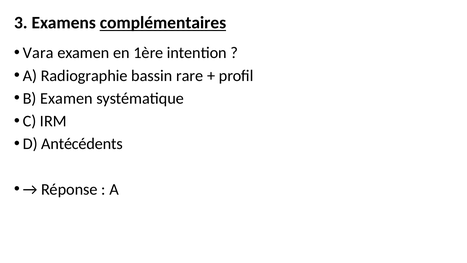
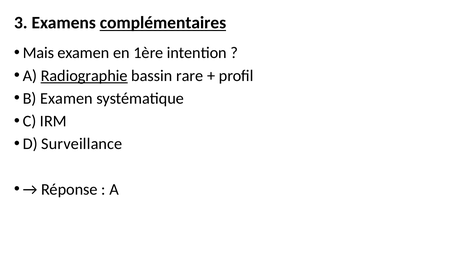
Vara: Vara -> Mais
Radiographie underline: none -> present
Antécédents: Antécédents -> Surveillance
